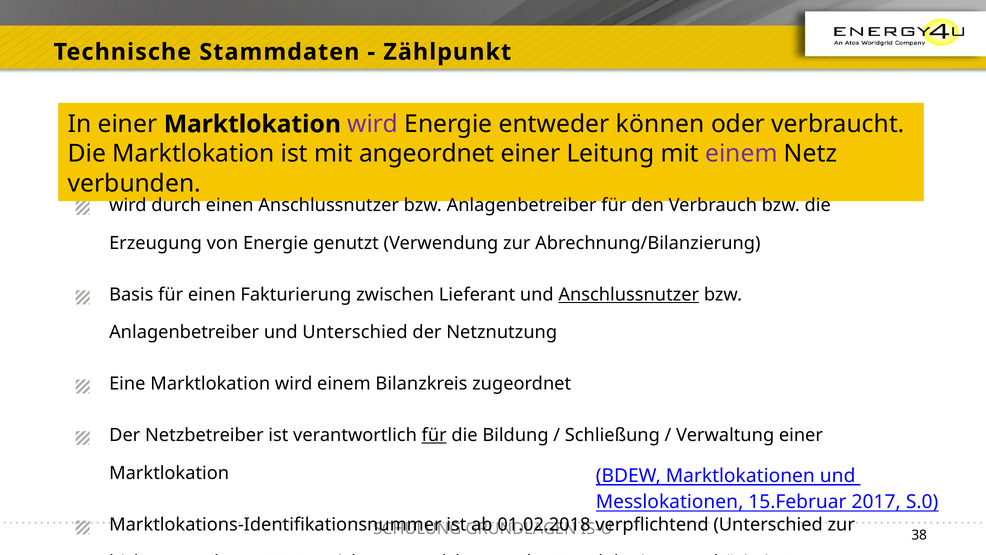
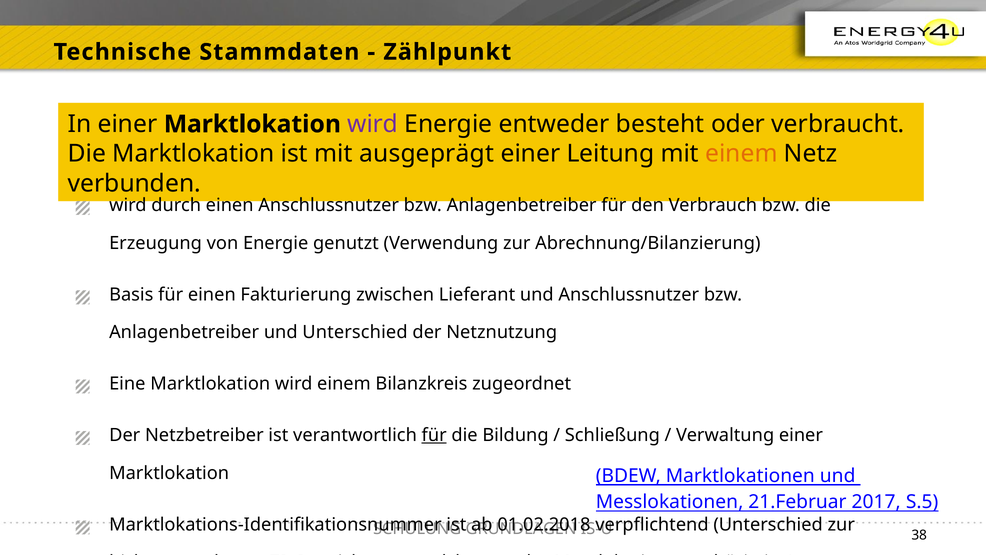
können: können -> besteht
angeordnet: angeordnet -> ausgeprägt
einem at (741, 154) colour: purple -> orange
Anschlussnutzer at (629, 294) underline: present -> none
15.Februar: 15.Februar -> 21.Februar
S.0: S.0 -> S.5
